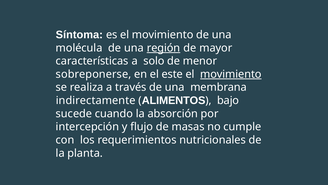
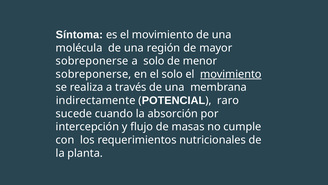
región underline: present -> none
características at (92, 61): características -> sobreponerse
el este: este -> solo
ALIMENTOS: ALIMENTOS -> POTENCIAL
bajo: bajo -> raro
